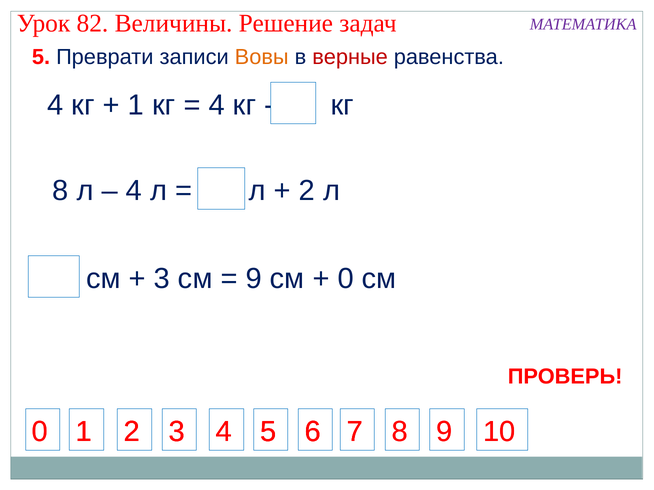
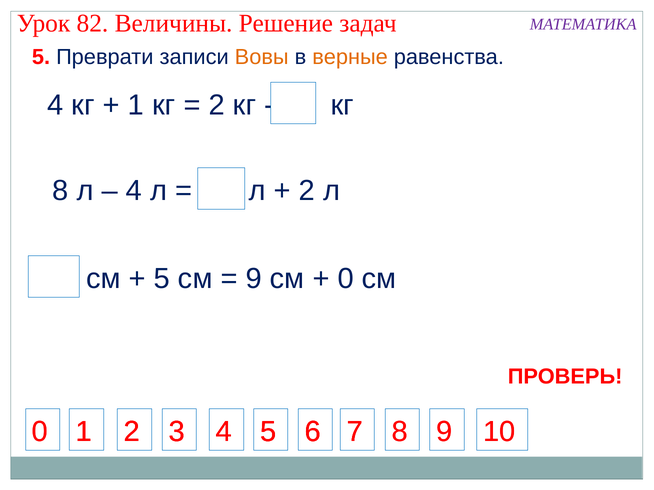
верные colour: red -> orange
4 at (217, 105): 4 -> 2
3 at (162, 279): 3 -> 5
